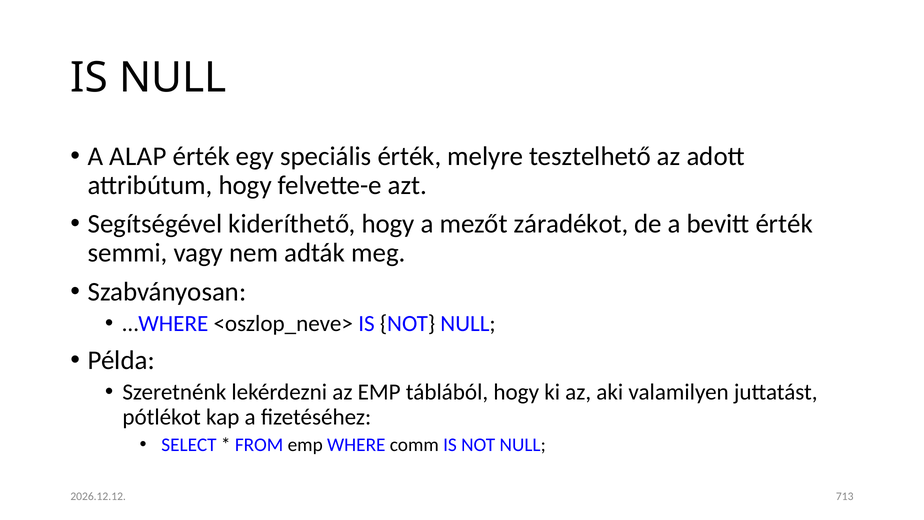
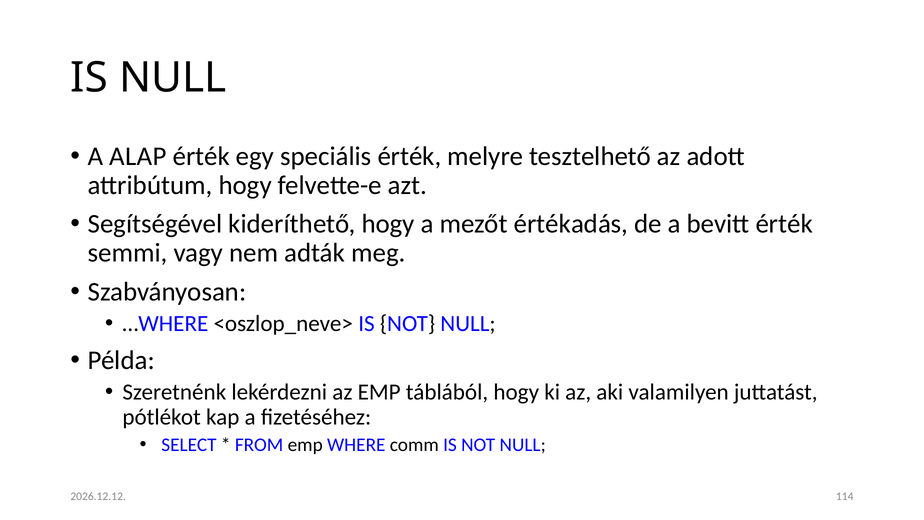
záradékot: záradékot -> értékadás
713: 713 -> 114
